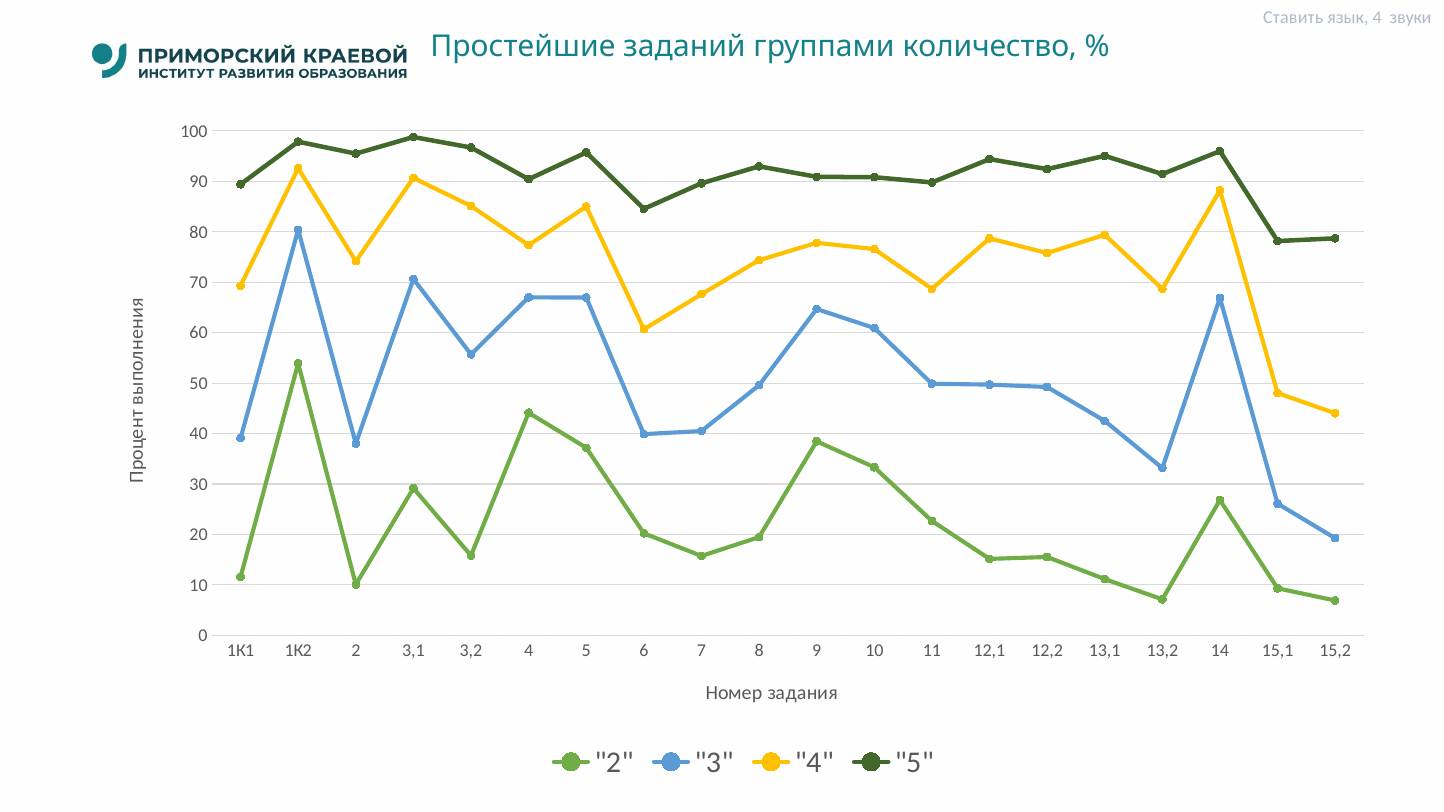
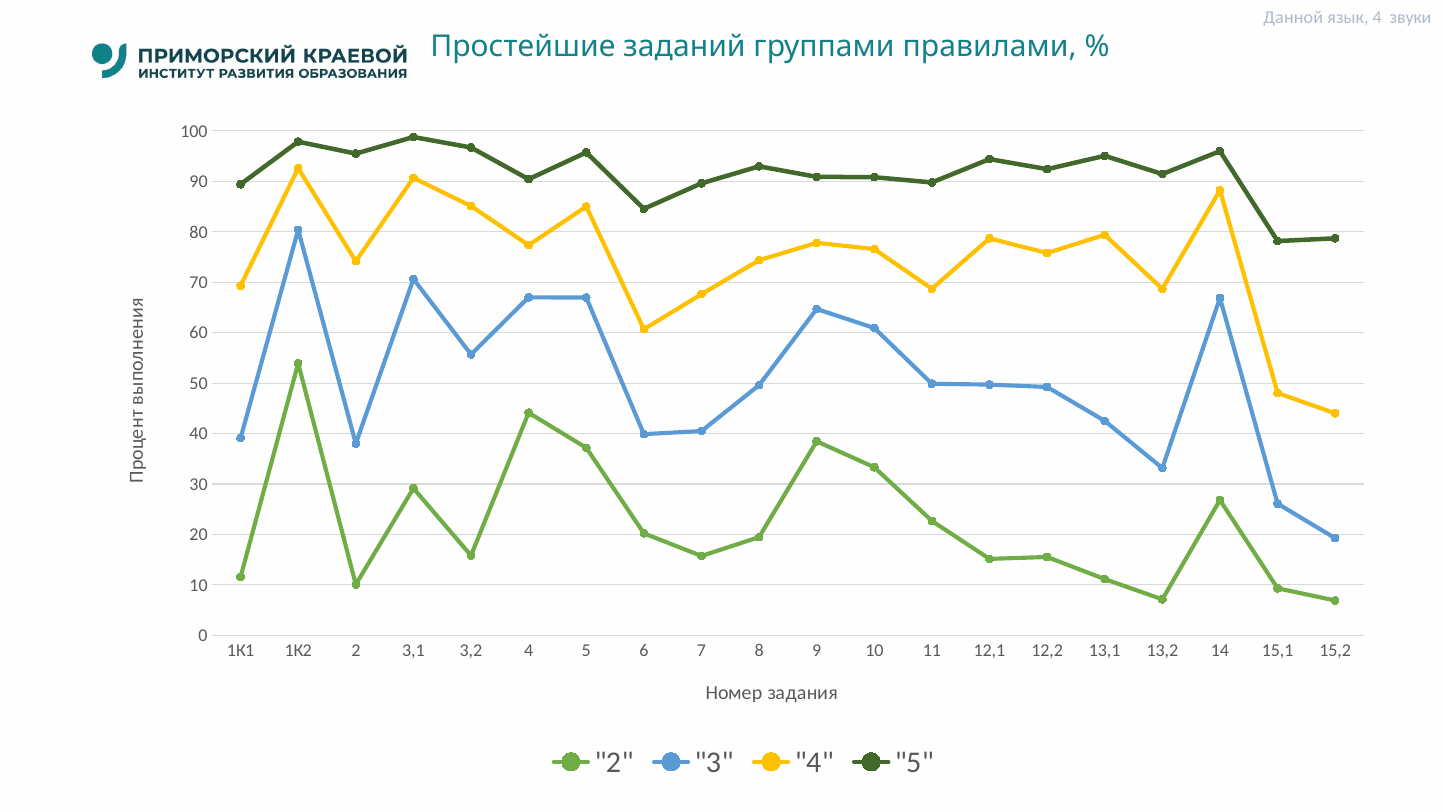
Ставить: Ставить -> Данной
количество: количество -> правилами
